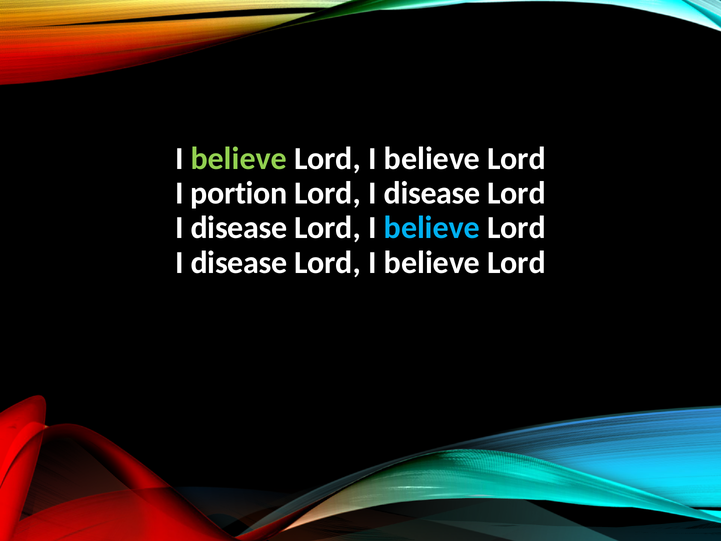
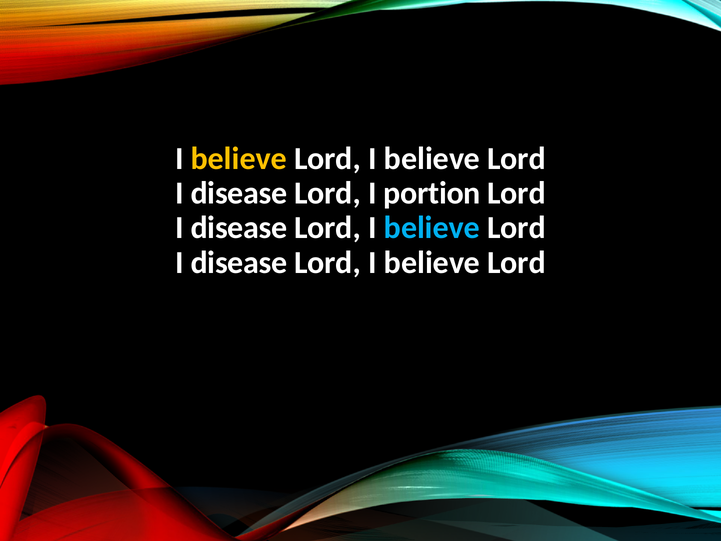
believe at (239, 159) colour: light green -> yellow
portion at (239, 193): portion -> disease
disease at (432, 193): disease -> portion
